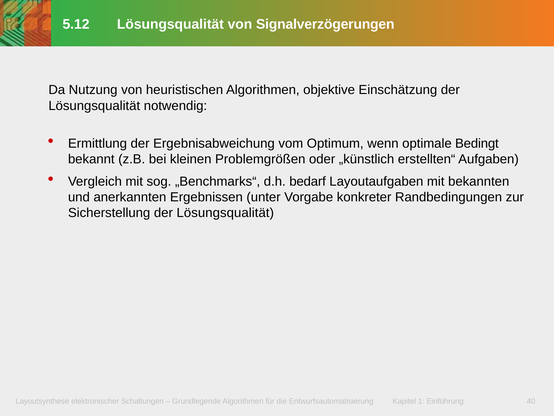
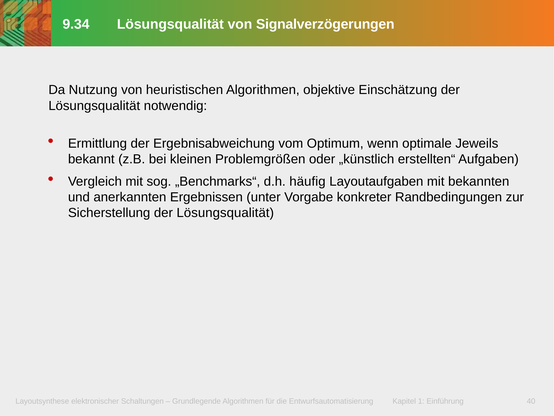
5.12: 5.12 -> 9.34
Bedingt: Bedingt -> Jeweils
bedarf: bedarf -> häufig
